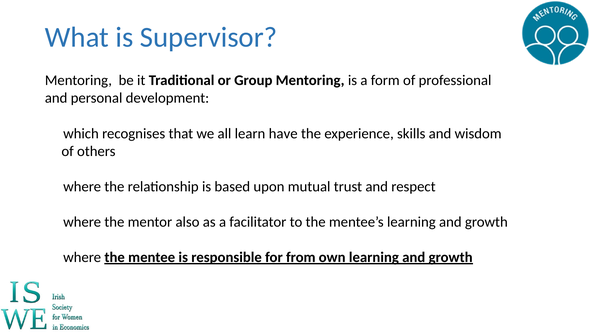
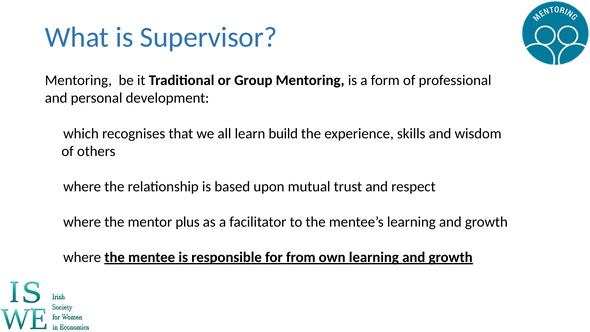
have: have -> build
also: also -> plus
